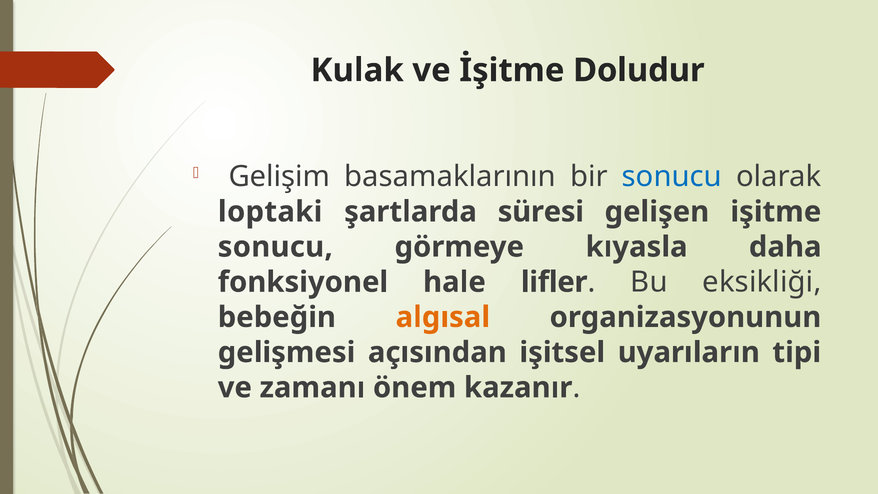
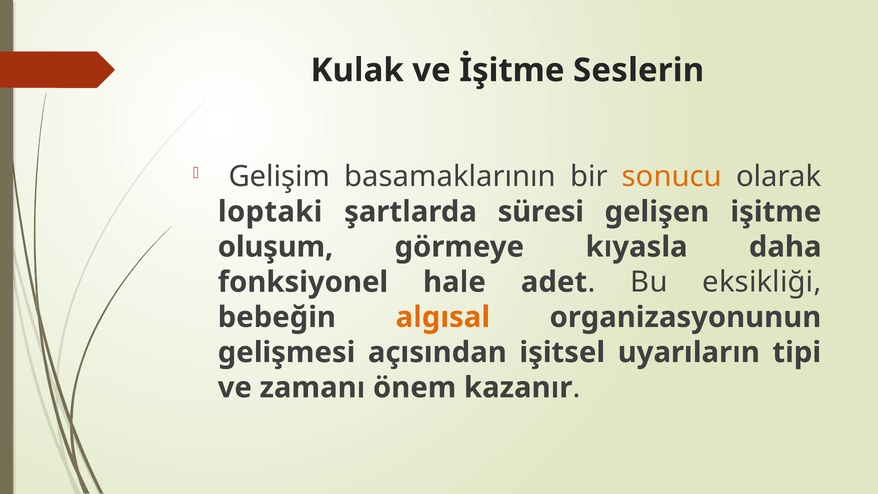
Doludur: Doludur -> Seslerin
sonucu at (672, 177) colour: blue -> orange
sonucu at (275, 247): sonucu -> oluşum
lifler: lifler -> adet
